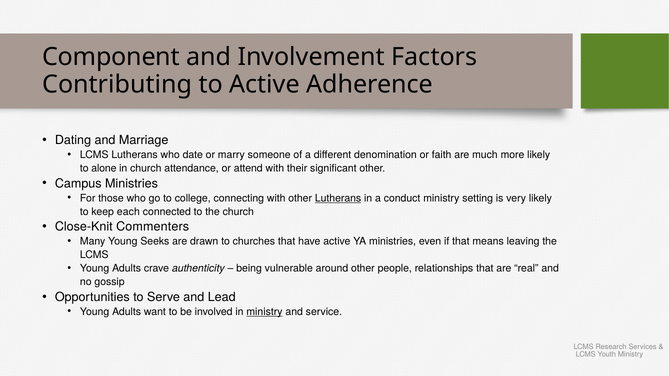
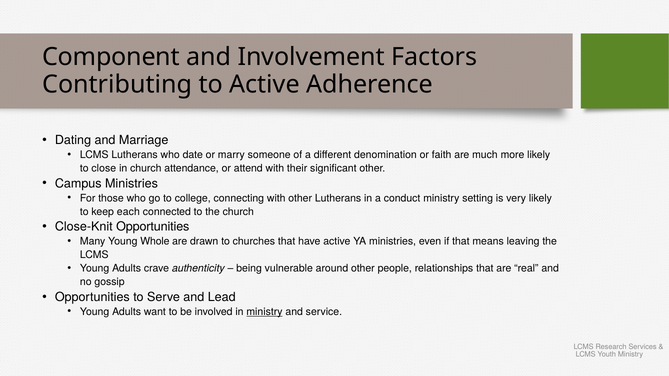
alone: alone -> close
Lutherans at (338, 198) underline: present -> none
Close-Knit Commenters: Commenters -> Opportunities
Seeks: Seeks -> Whole
